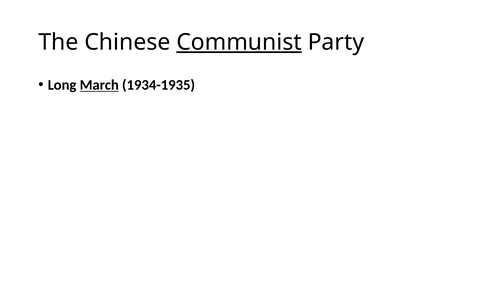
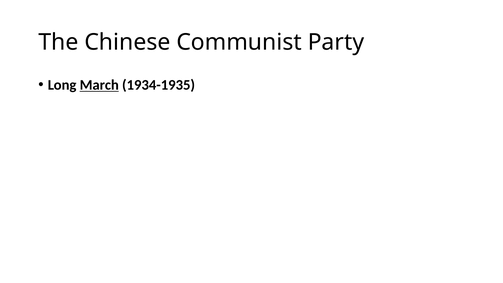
Communist underline: present -> none
